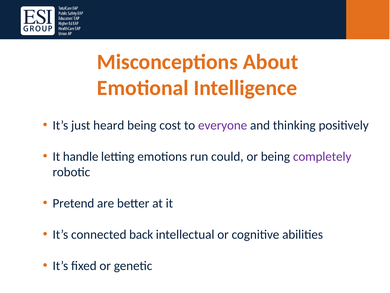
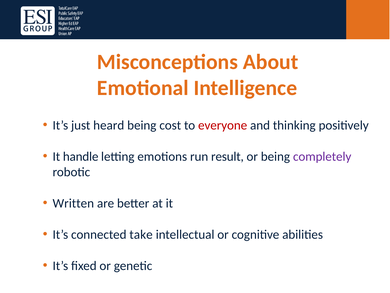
everyone colour: purple -> red
could: could -> result
Pretend: Pretend -> Written
back: back -> take
